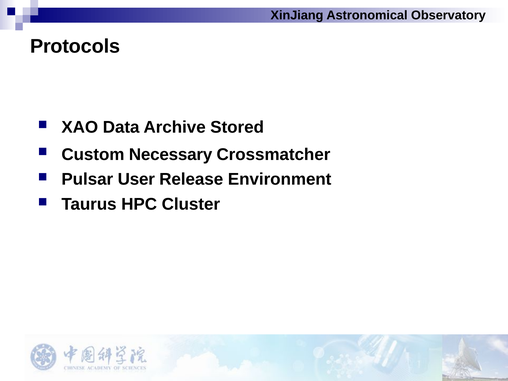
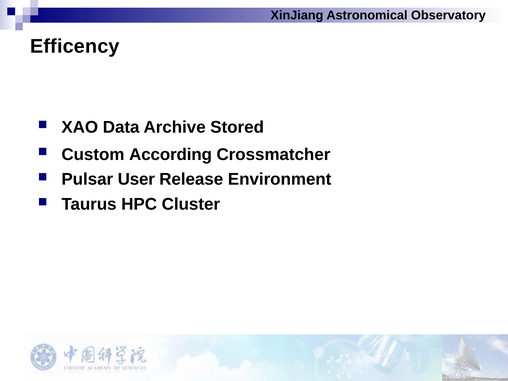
Protocols: Protocols -> Efficency
Necessary: Necessary -> According
